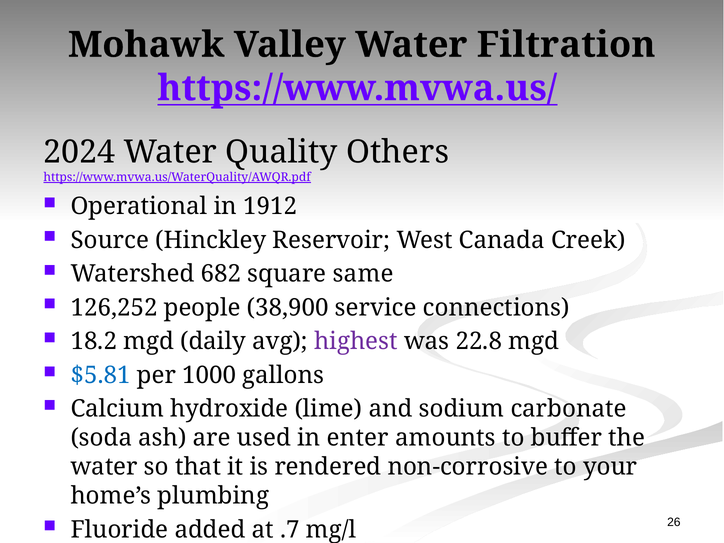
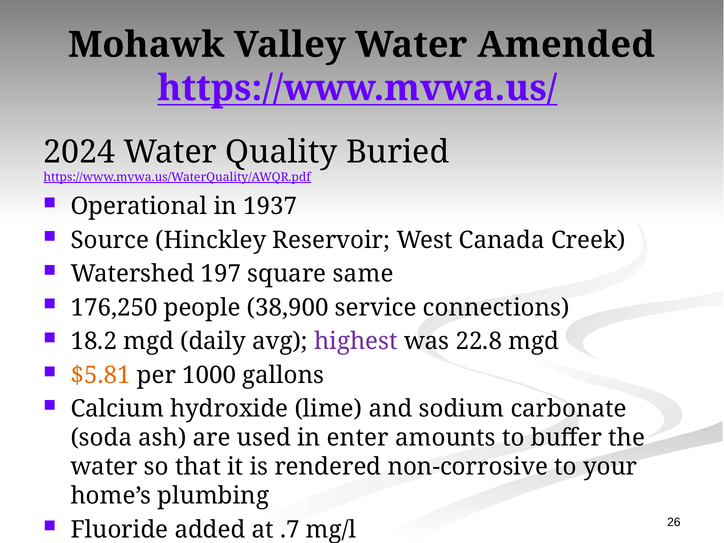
Filtration: Filtration -> Amended
Others: Others -> Buried
1912: 1912 -> 1937
682: 682 -> 197
126,252: 126,252 -> 176,250
$5.81 colour: blue -> orange
